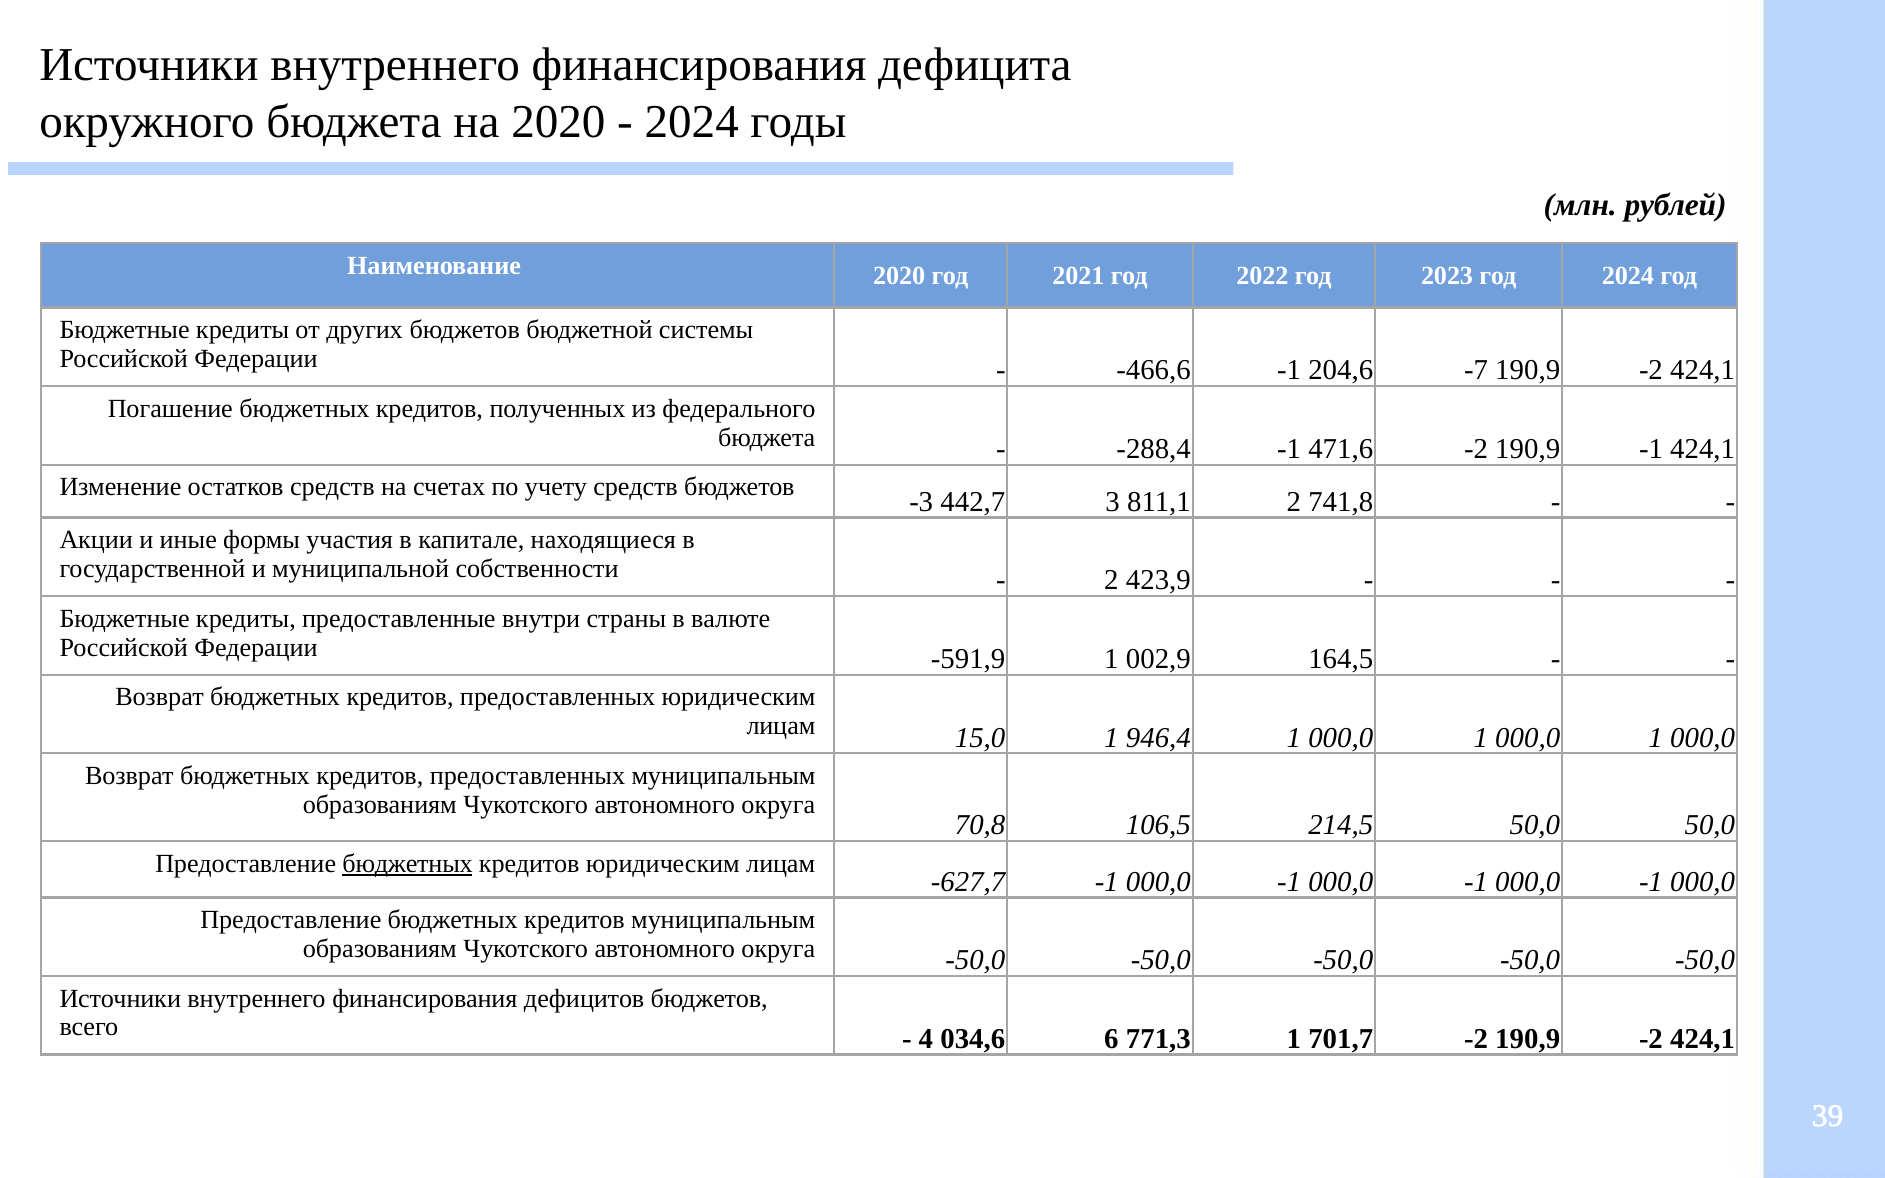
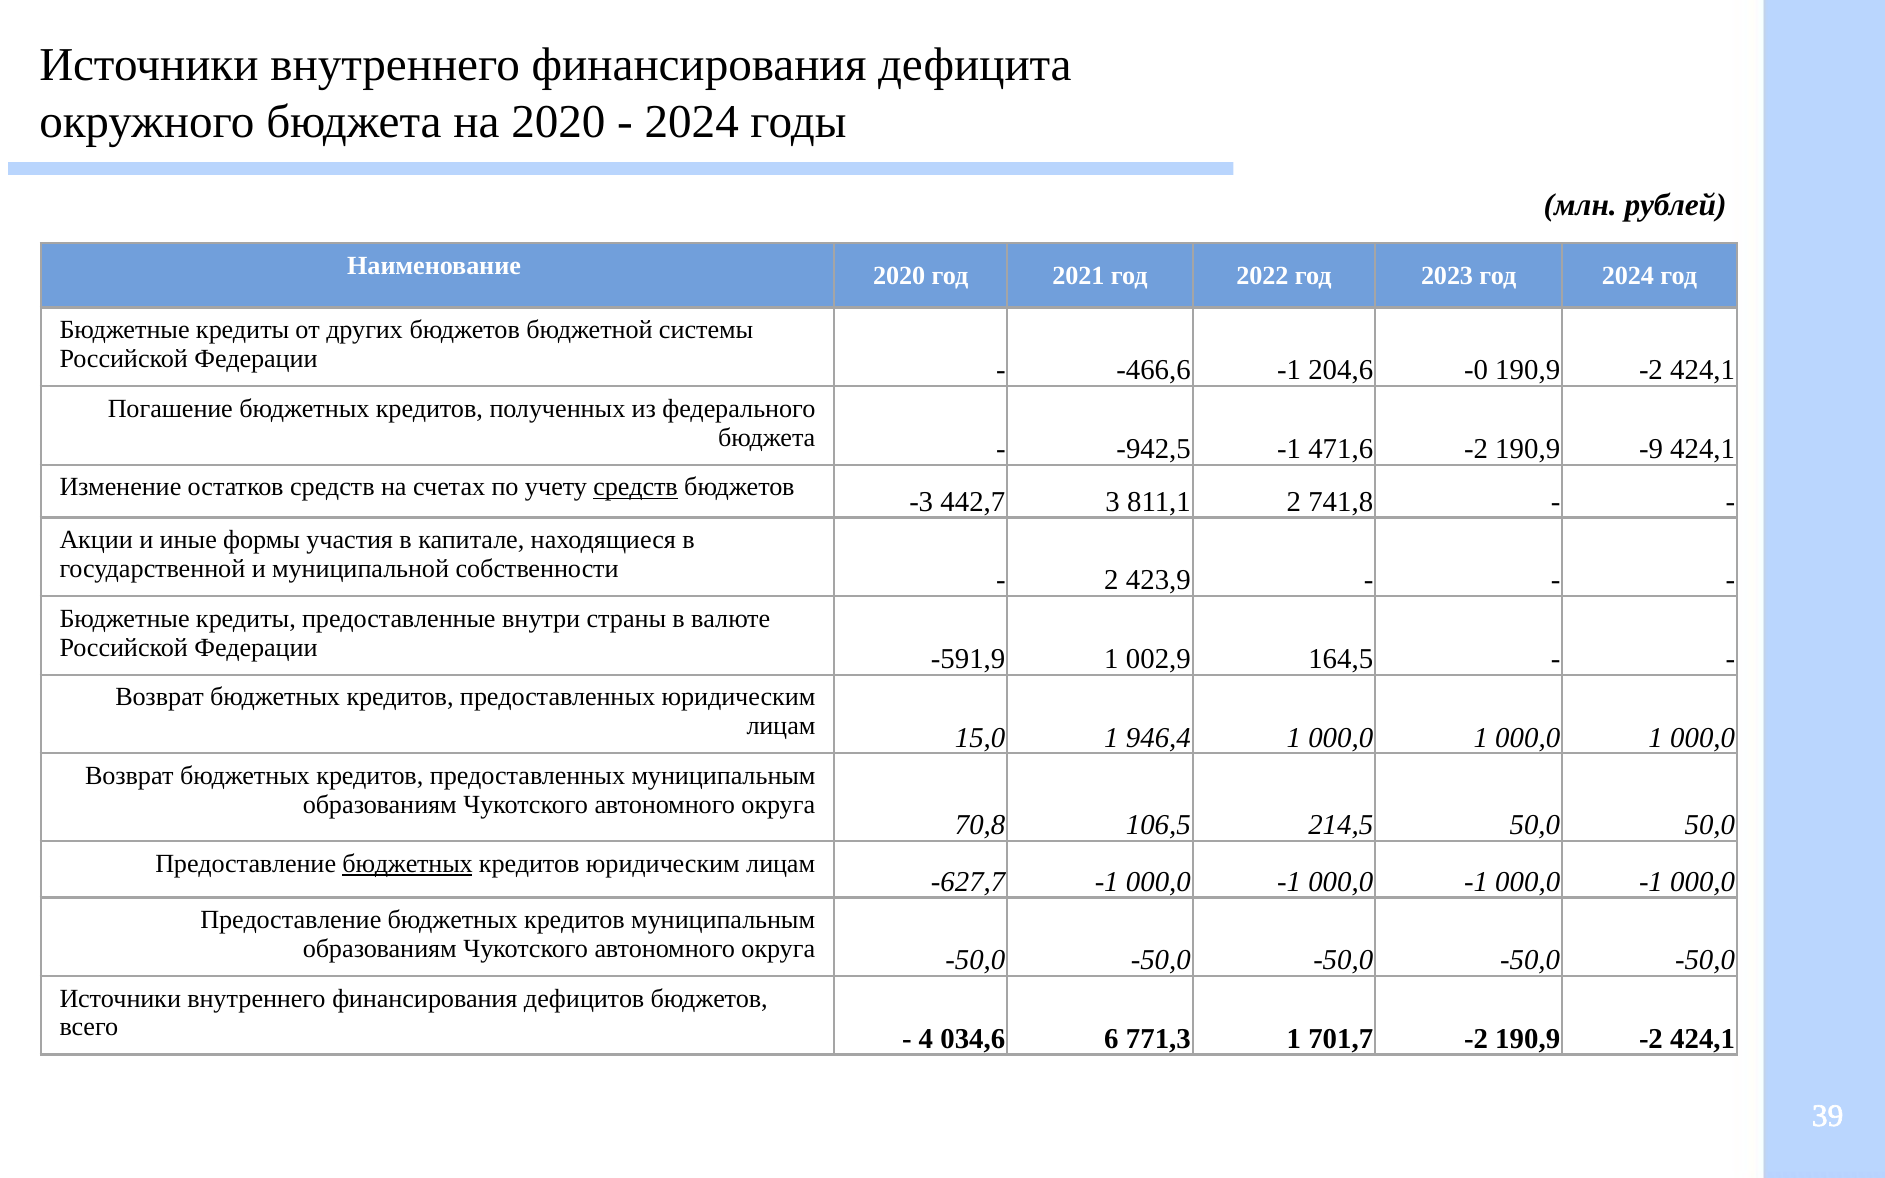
-7: -7 -> -0
-288,4: -288,4 -> -942,5
190,9 -1: -1 -> -9
средств at (636, 487) underline: none -> present
